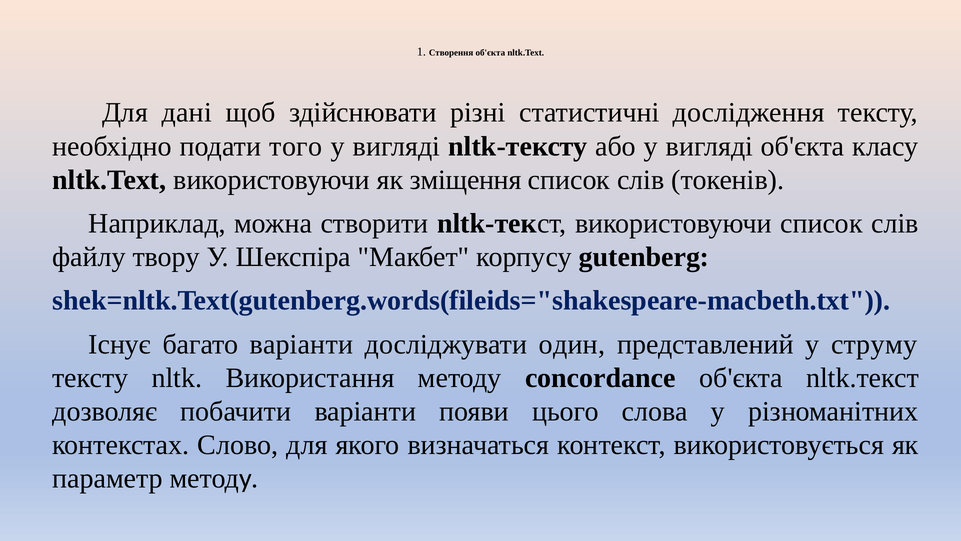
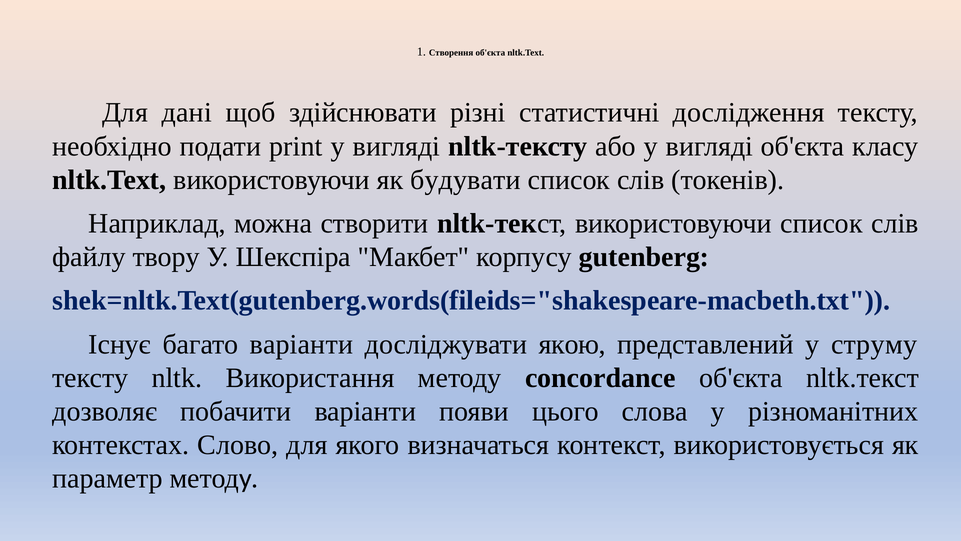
того: того -> print
зміщення: зміщення -> будувати
один: один -> якою
